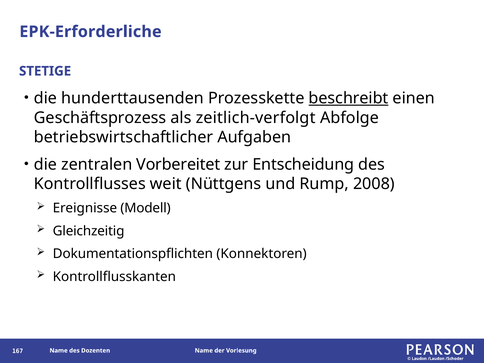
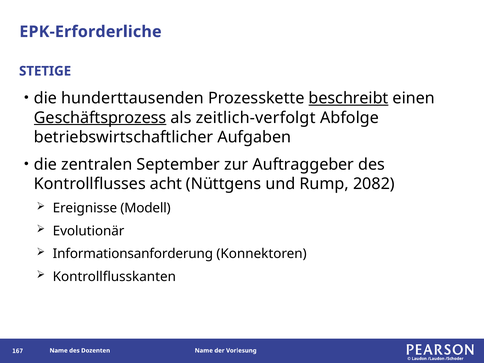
Geschäftsprozess underline: none -> present
Vorbereitet: Vorbereitet -> September
Entscheidung: Entscheidung -> Auftraggeber
weit: weit -> acht
2008: 2008 -> 2082
Gleichzeitig: Gleichzeitig -> Evolutionär
Dokumentationspflichten: Dokumentationspflichten -> Informationsanforderung
